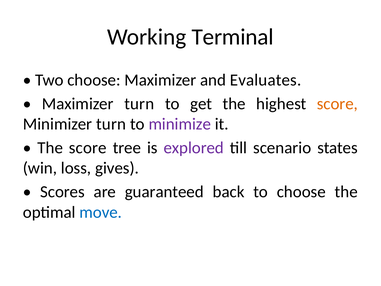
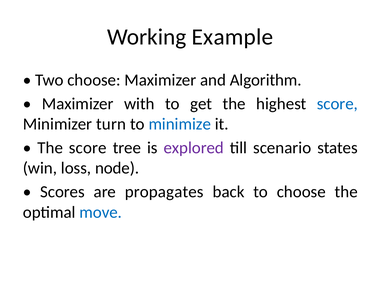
Terminal: Terminal -> Example
Evaluates: Evaluates -> Algorithm
Maximizer turn: turn -> with
score at (337, 104) colour: orange -> blue
minimize colour: purple -> blue
gives: gives -> node
guaranteed: guaranteed -> propagates
